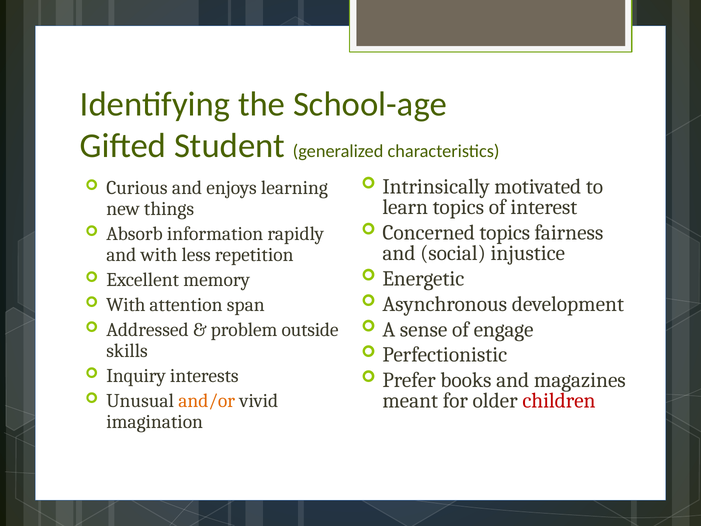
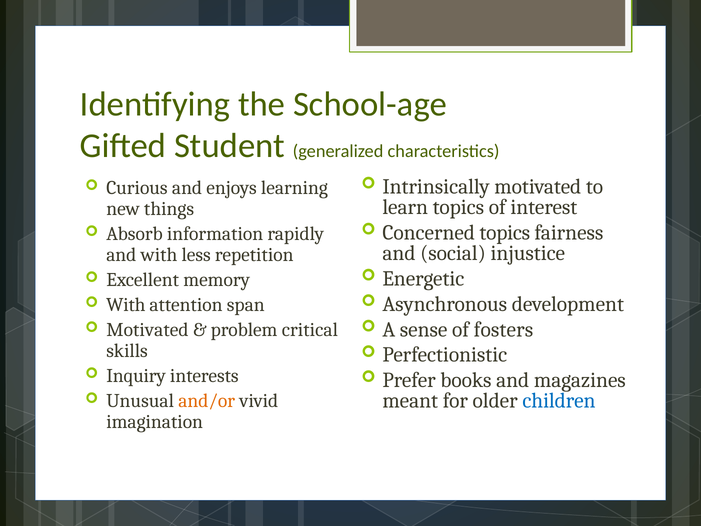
engage: engage -> fosters
Addressed at (147, 330): Addressed -> Motivated
outside: outside -> critical
children colour: red -> blue
